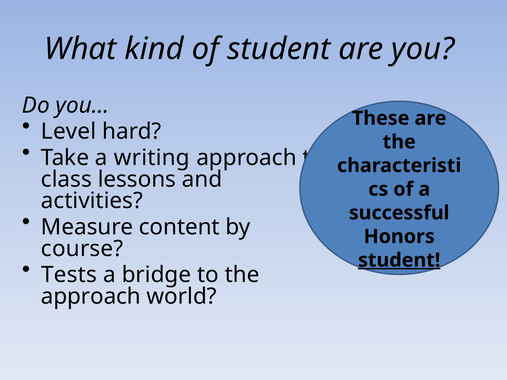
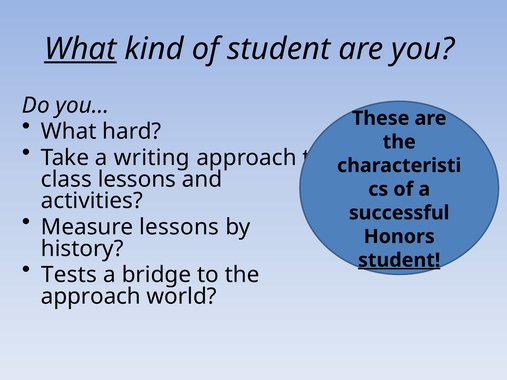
What at (80, 49) underline: none -> present
Level at (69, 132): Level -> What
Measure content: content -> lessons
course: course -> history
